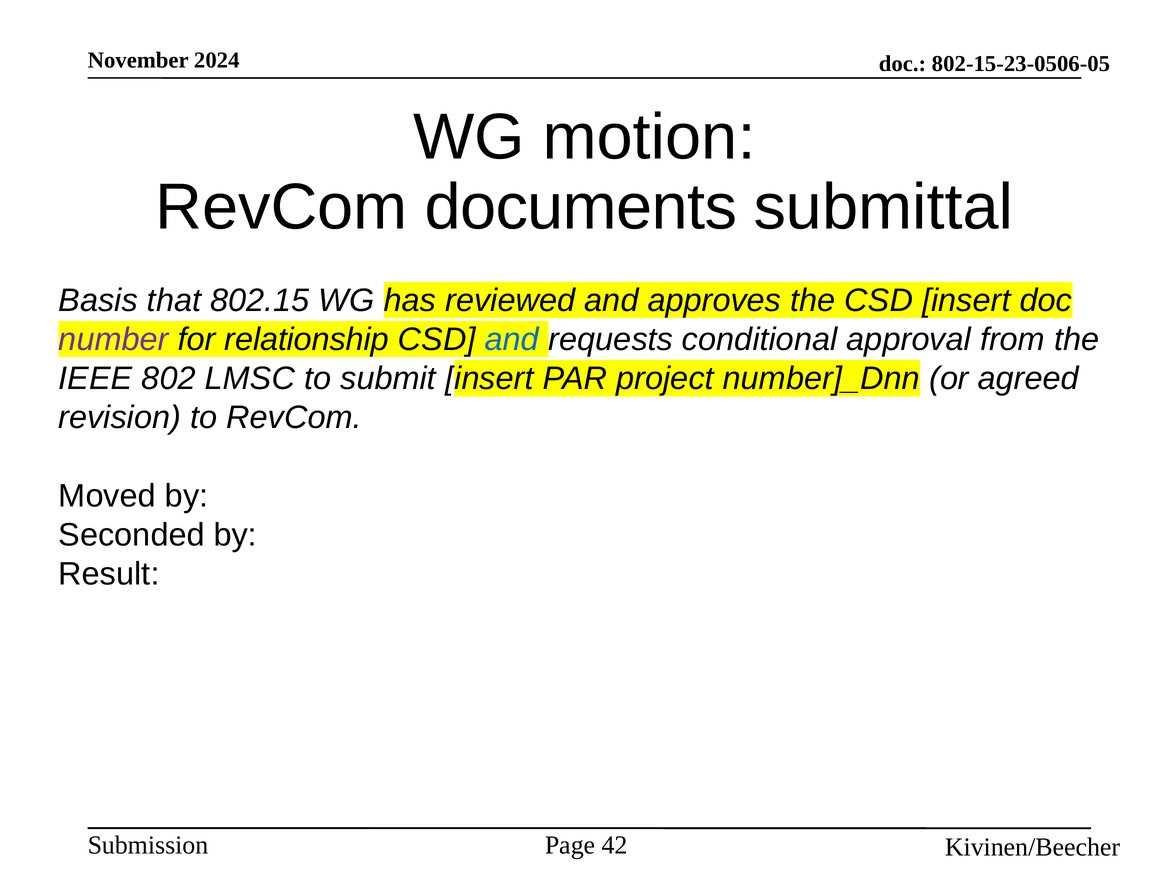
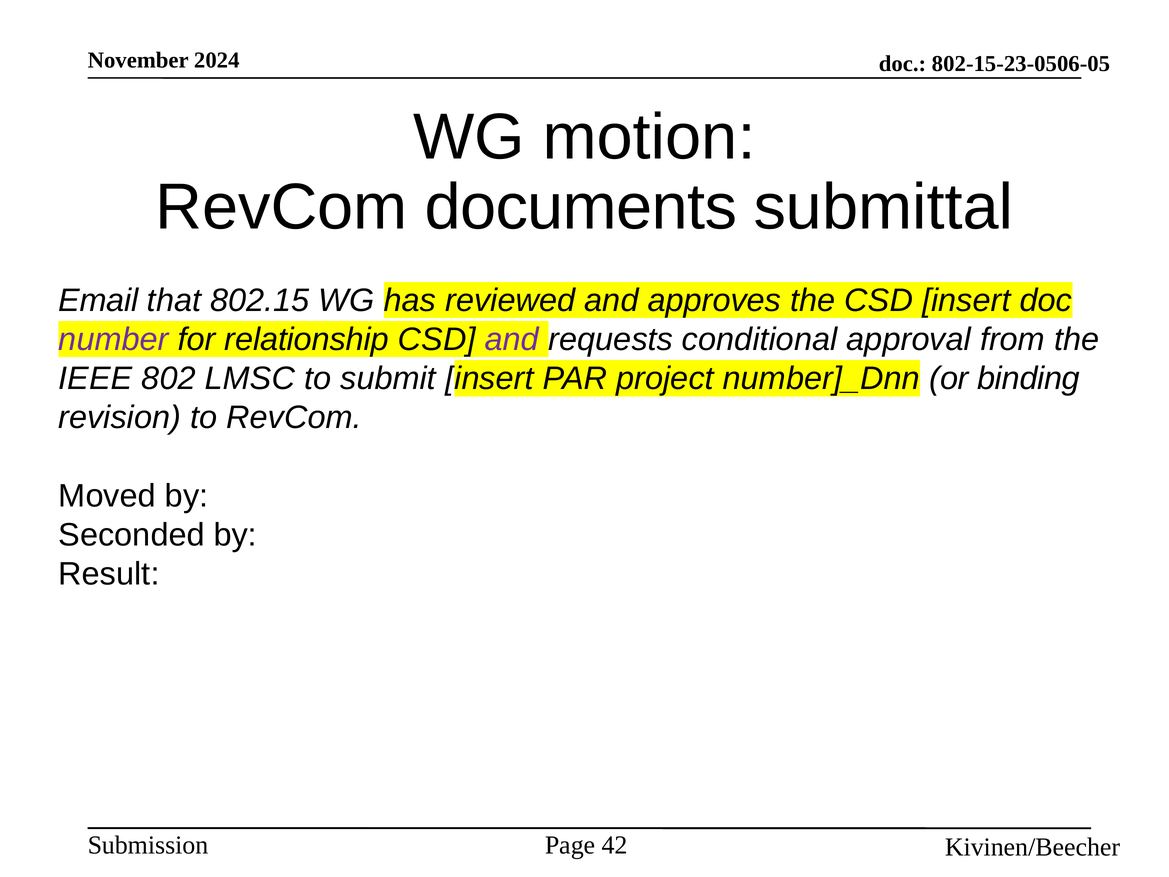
Basis: Basis -> Email
and at (512, 340) colour: blue -> purple
agreed: agreed -> binding
